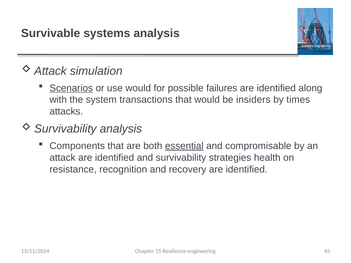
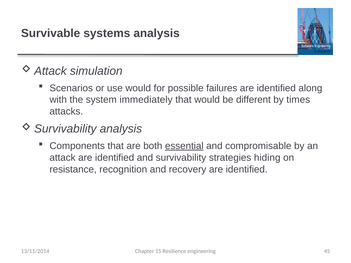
Scenarios underline: present -> none
transactions: transactions -> immediately
insiders: insiders -> different
health: health -> hiding
